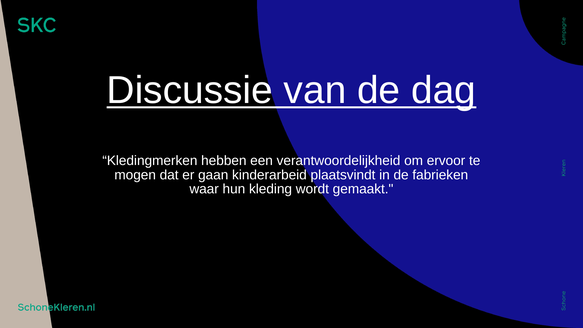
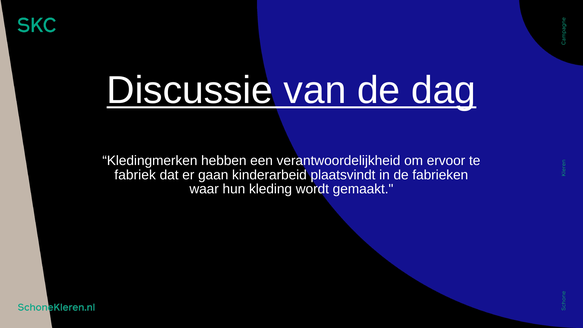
mogen: mogen -> fabriek
